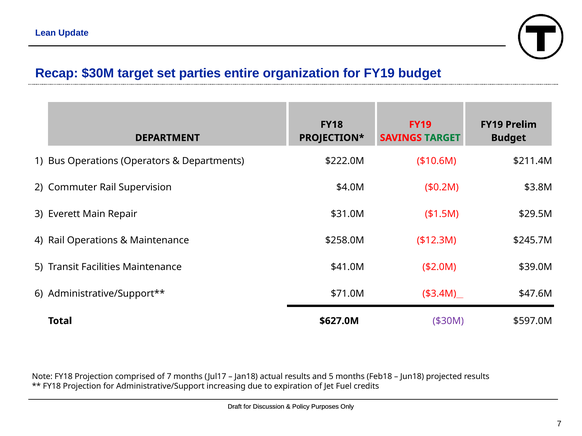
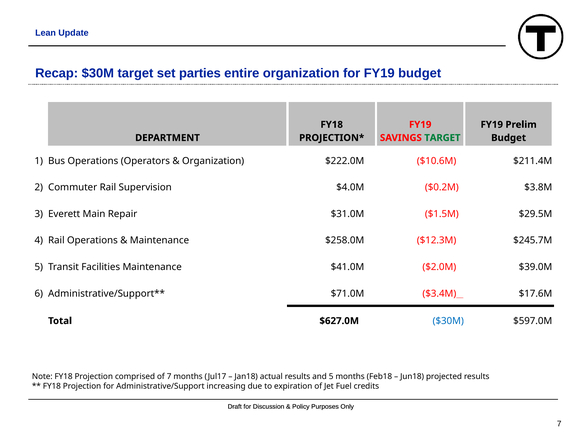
Departments at (213, 161): Departments -> Organization
$47.6M: $47.6M -> $17.6M
$30M at (448, 321) colour: purple -> blue
